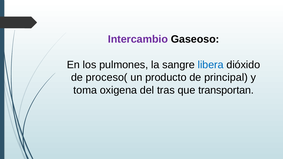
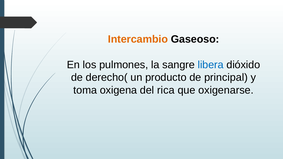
Intercambio colour: purple -> orange
proceso(: proceso( -> derecho(
tras: tras -> rica
transportan: transportan -> oxigenarse
